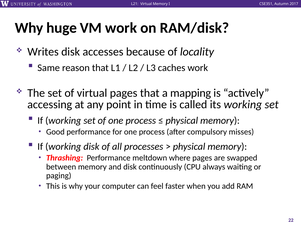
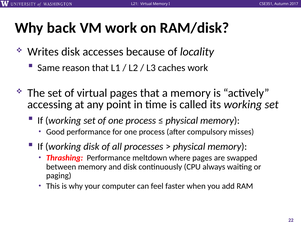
huge: huge -> back
a mapping: mapping -> memory
